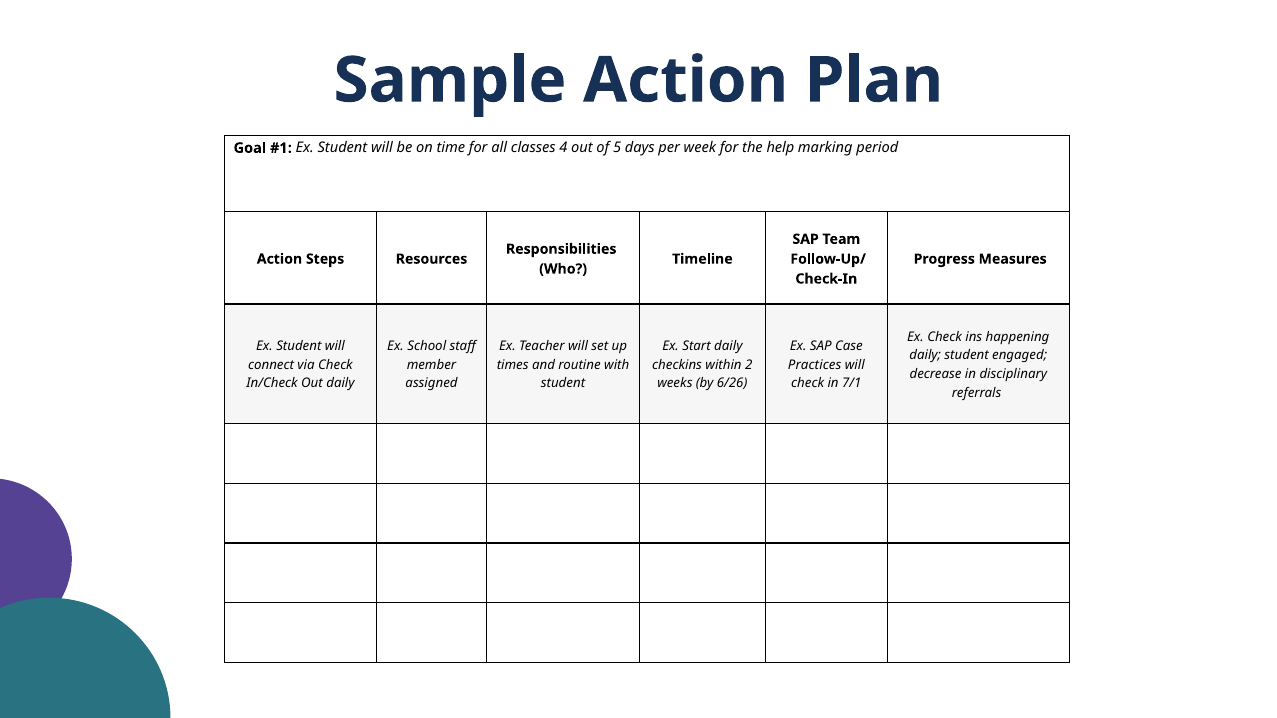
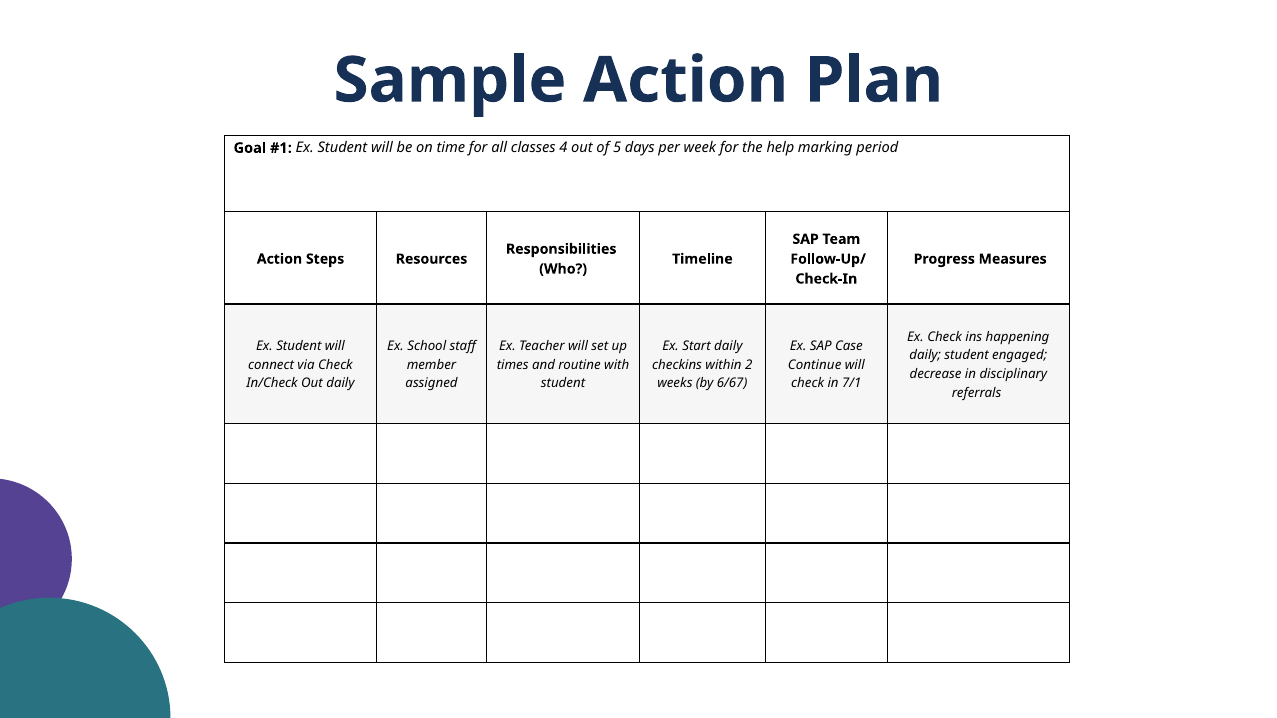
Practices: Practices -> Continue
6/26: 6/26 -> 6/67
